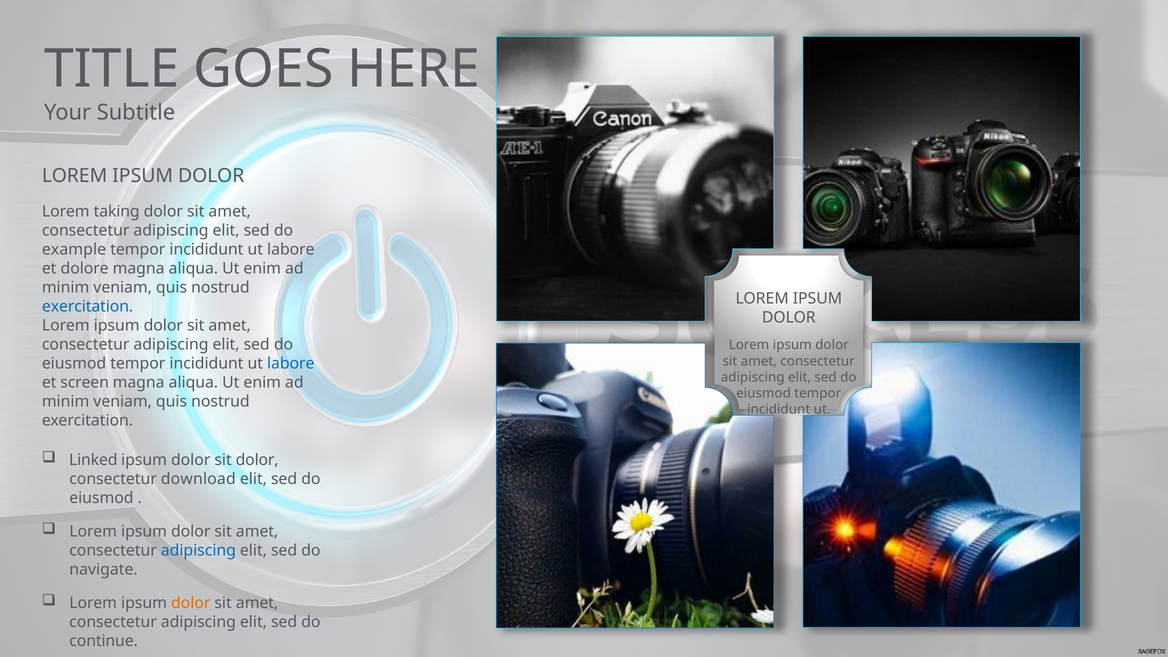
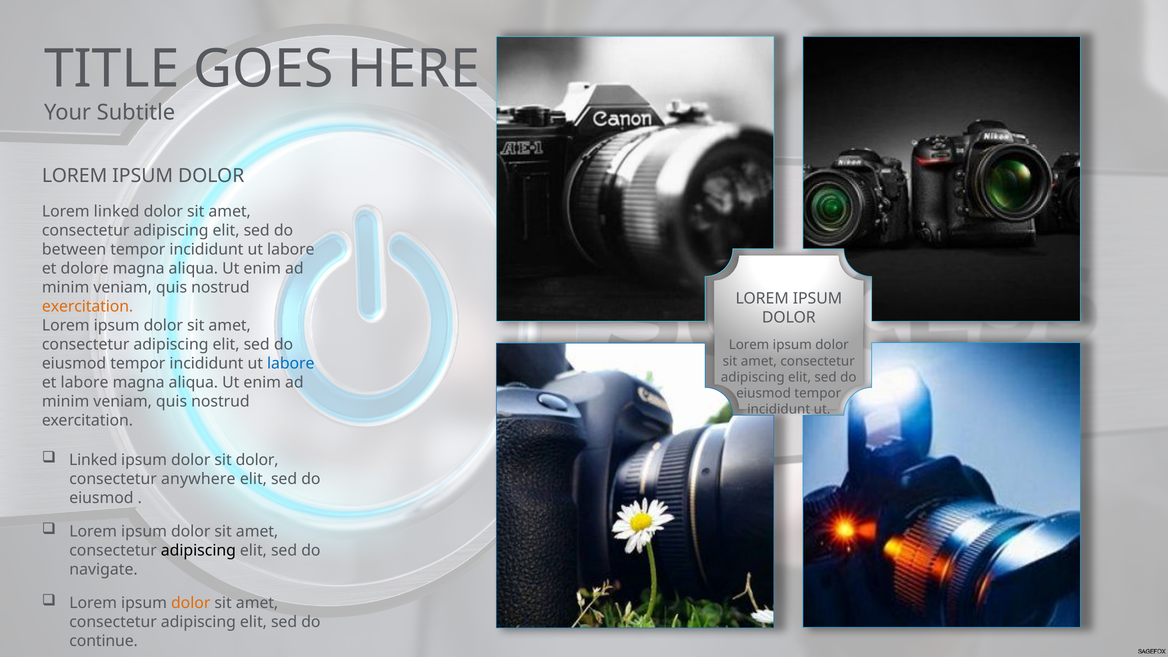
Lorem taking: taking -> linked
example: example -> between
exercitation at (88, 306) colour: blue -> orange
et screen: screen -> labore
download: download -> anywhere
adipiscing at (198, 551) colour: blue -> black
